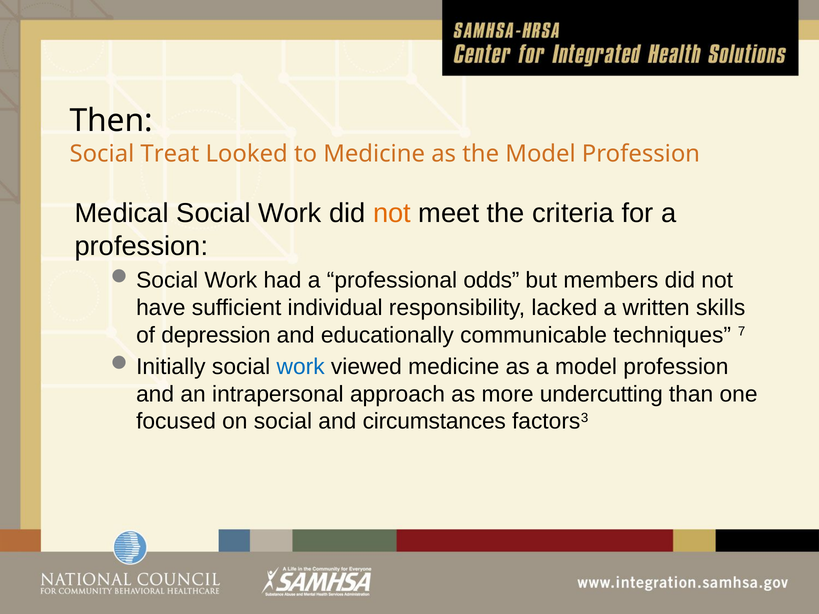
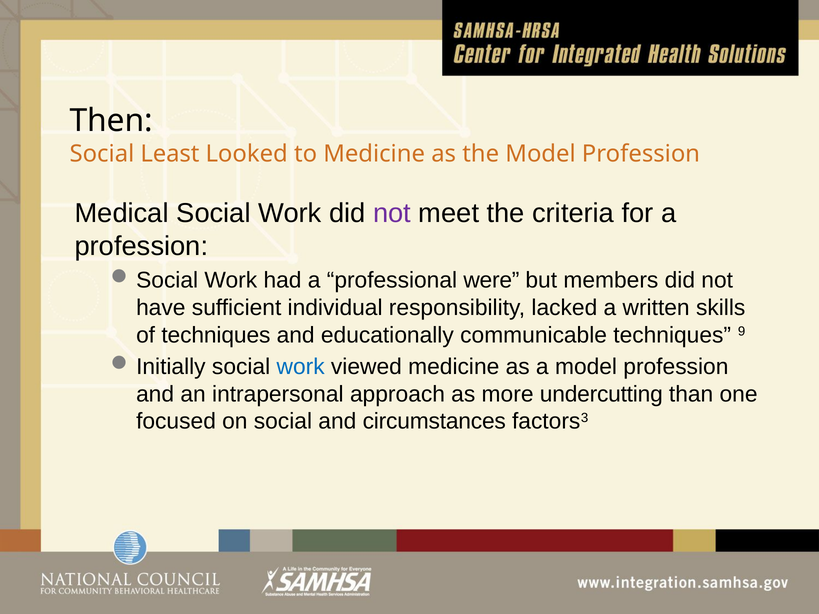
Treat: Treat -> Least
not at (392, 214) colour: orange -> purple
odds: odds -> were
of depression: depression -> techniques
7: 7 -> 9
